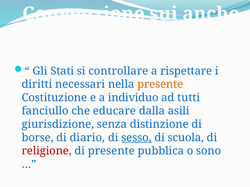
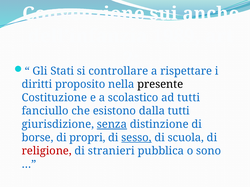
necessari: necessari -> proposito
presente at (160, 85) colour: orange -> black
individuo: individuo -> scolastico
educare: educare -> esistono
dalla asili: asili -> tutti
senza underline: none -> present
diario: diario -> propri
di presente: presente -> stranieri
